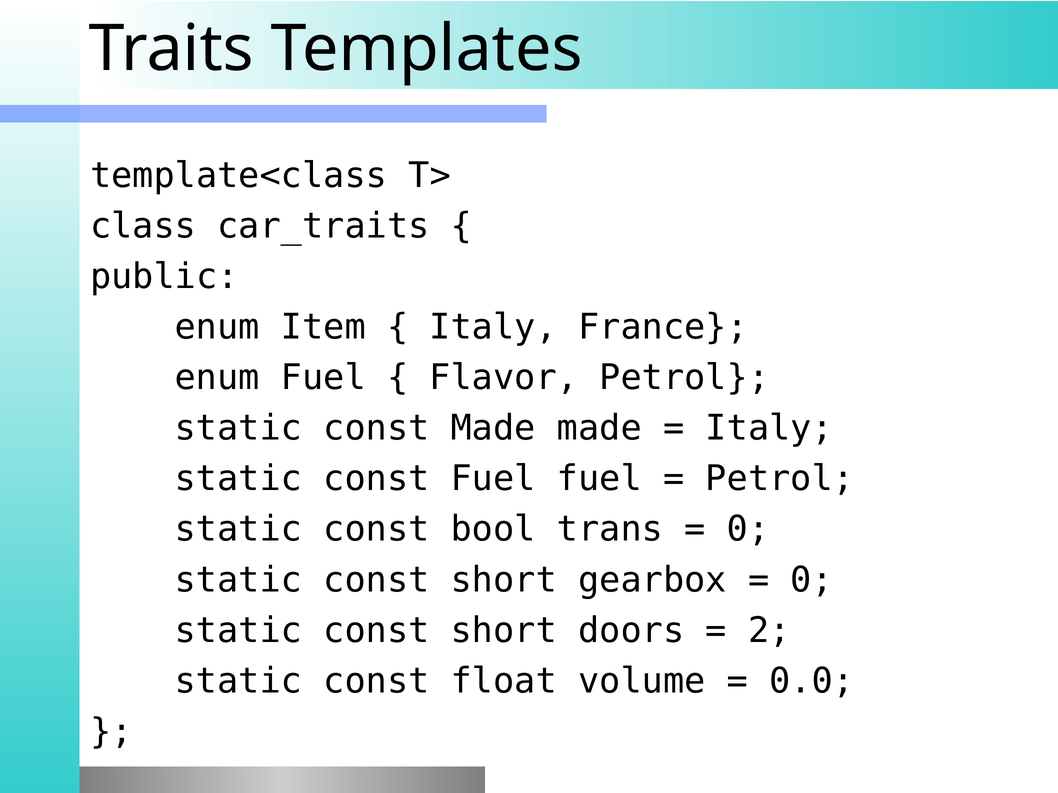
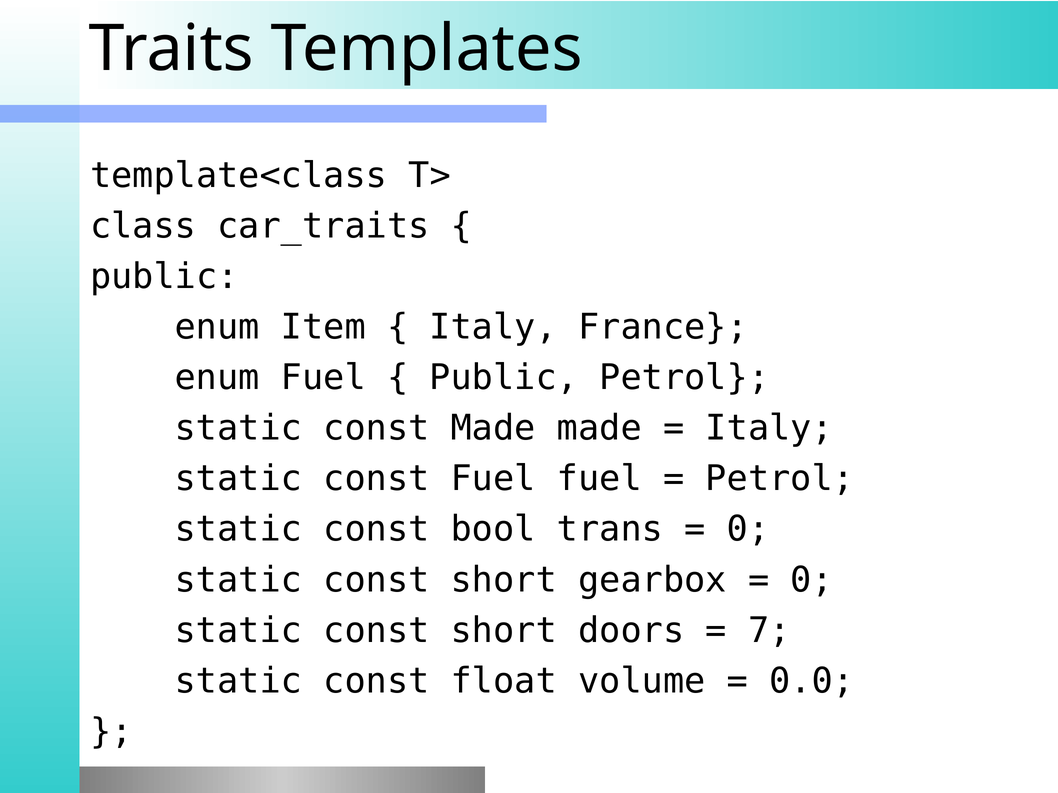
Flavor at (504, 378): Flavor -> Public
2: 2 -> 7
